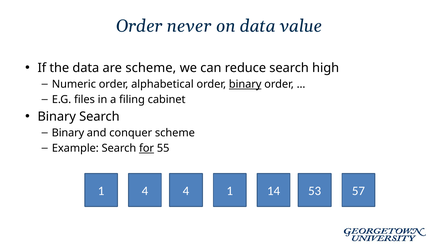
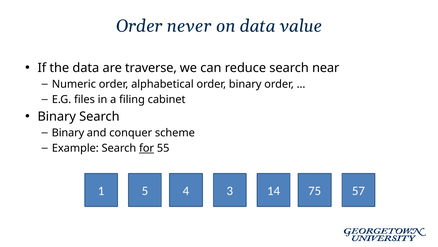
are scheme: scheme -> traverse
high: high -> near
binary at (245, 84) underline: present -> none
1 4: 4 -> 5
4 1: 1 -> 3
53: 53 -> 75
